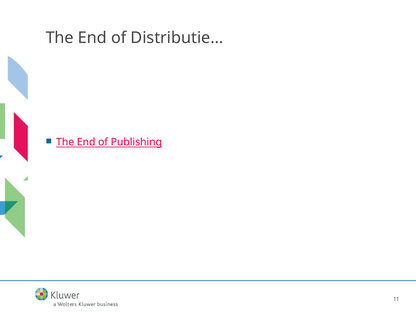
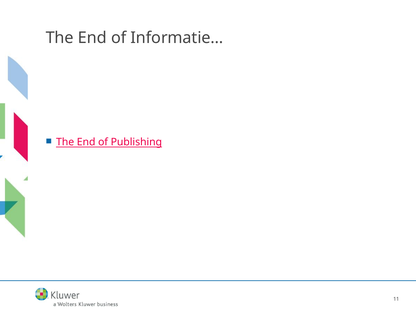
Distributie…: Distributie… -> Informatie…
